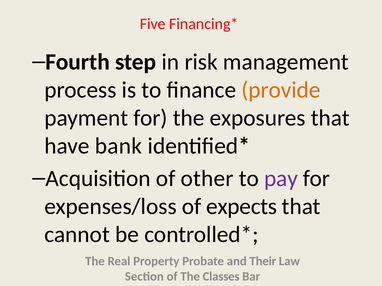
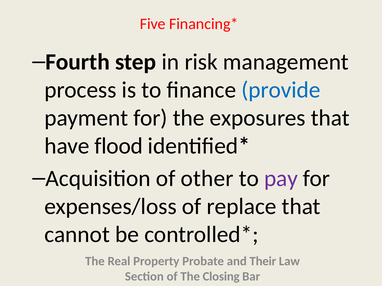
provide colour: orange -> blue
bank: bank -> flood
expects: expects -> replace
Classes: Classes -> Closing
